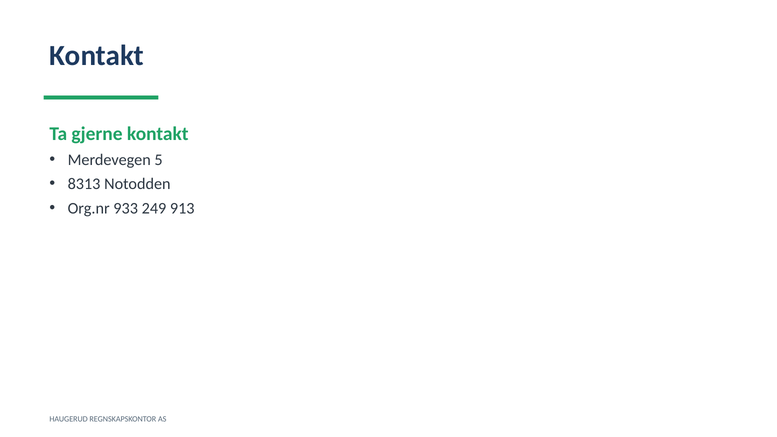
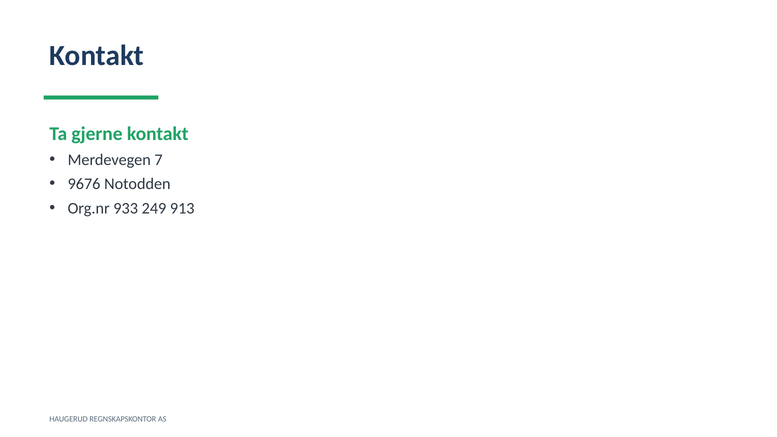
5: 5 -> 7
8313: 8313 -> 9676
